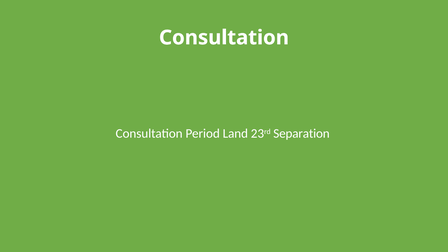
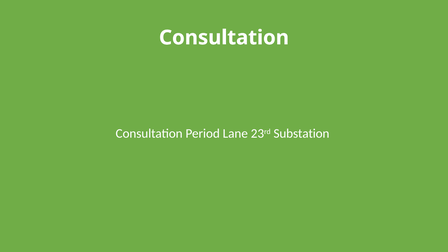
Land: Land -> Lane
Separation: Separation -> Substation
